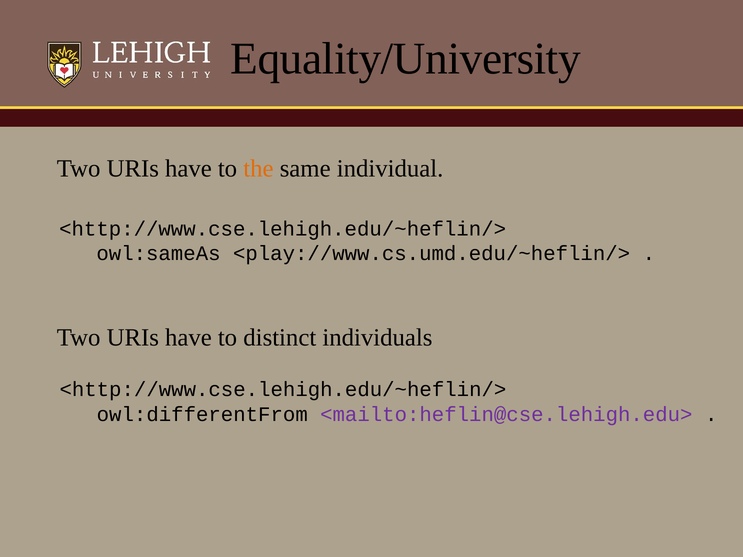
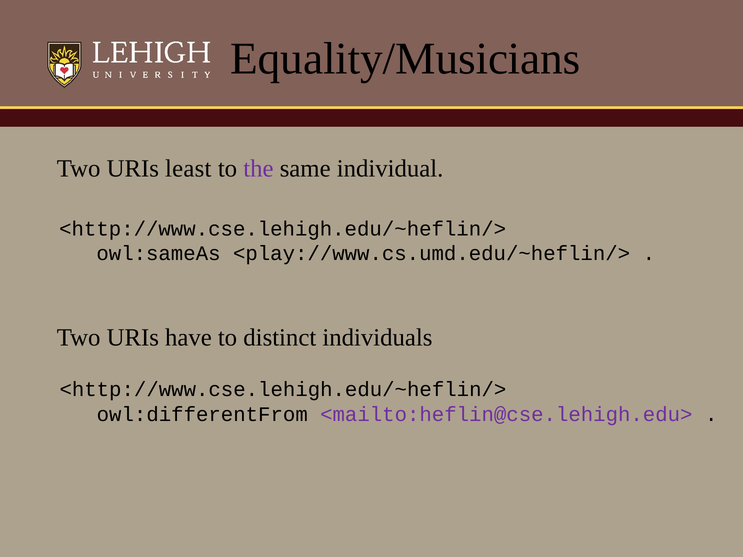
Equality/University: Equality/University -> Equality/Musicians
have at (188, 169): have -> least
the colour: orange -> purple
